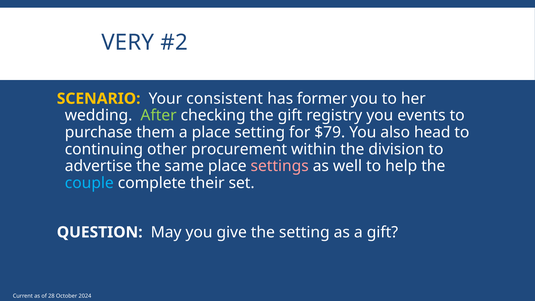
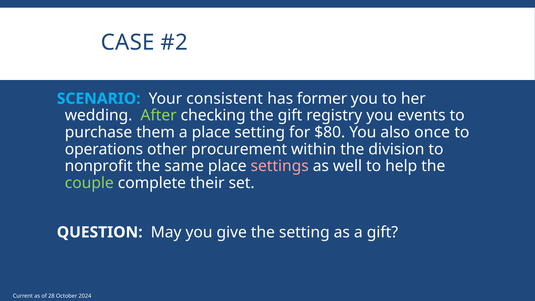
VERY: VERY -> CASE
SCENARIO colour: yellow -> light blue
$79: $79 -> $80
head: head -> once
continuing: continuing -> operations
advertise: advertise -> nonprofit
couple colour: light blue -> light green
